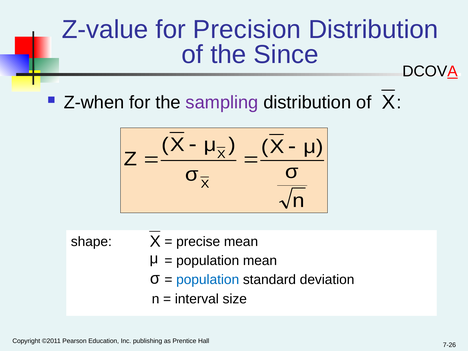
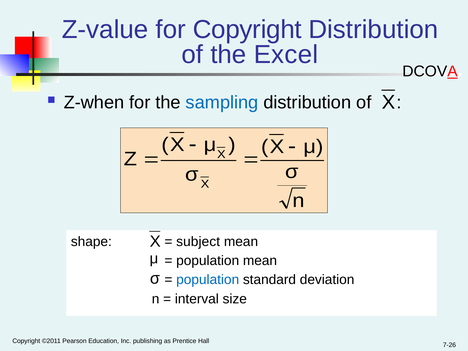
for Precision: Precision -> Copyright
Since: Since -> Excel
sampling colour: purple -> blue
precise: precise -> subject
